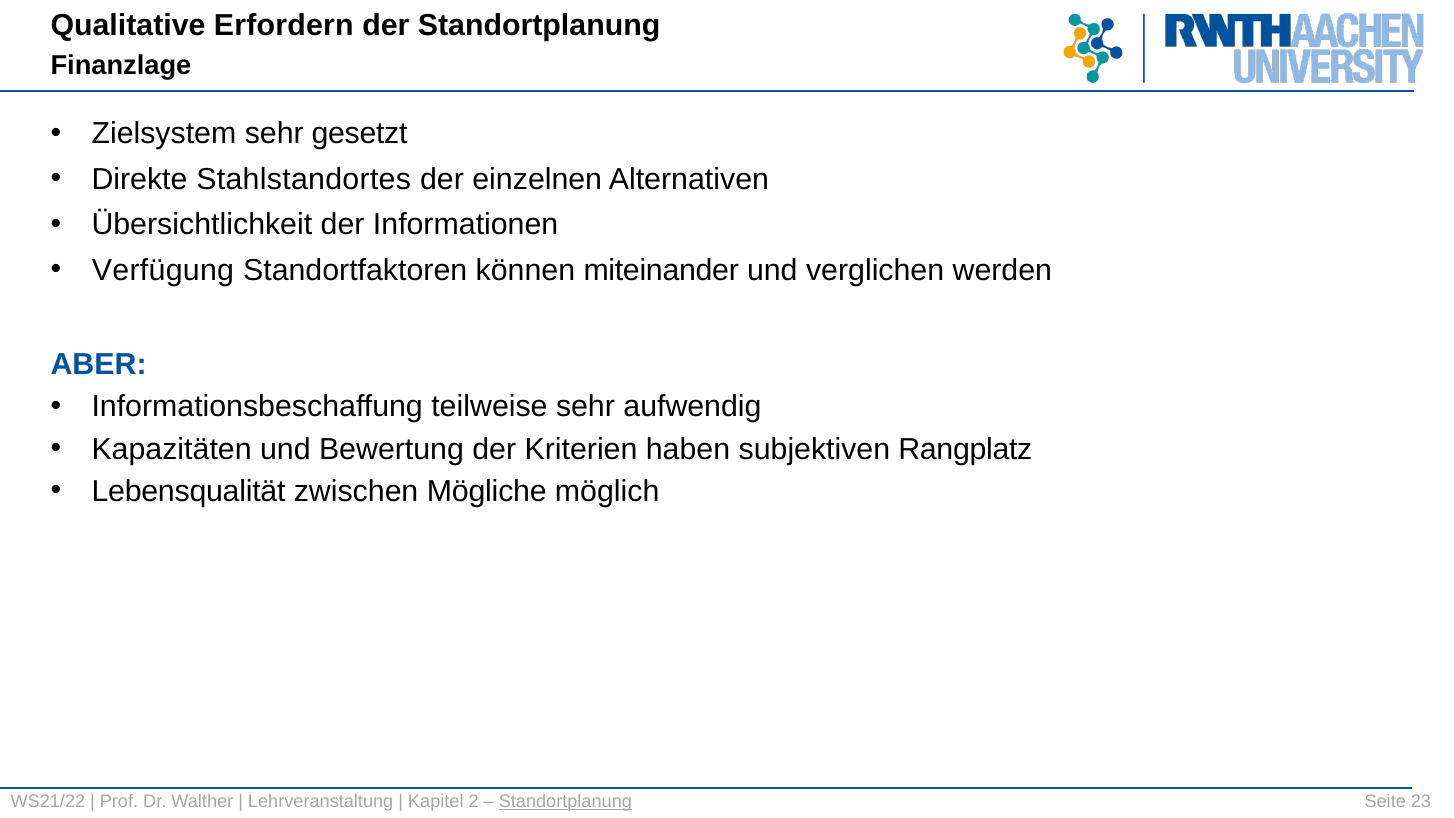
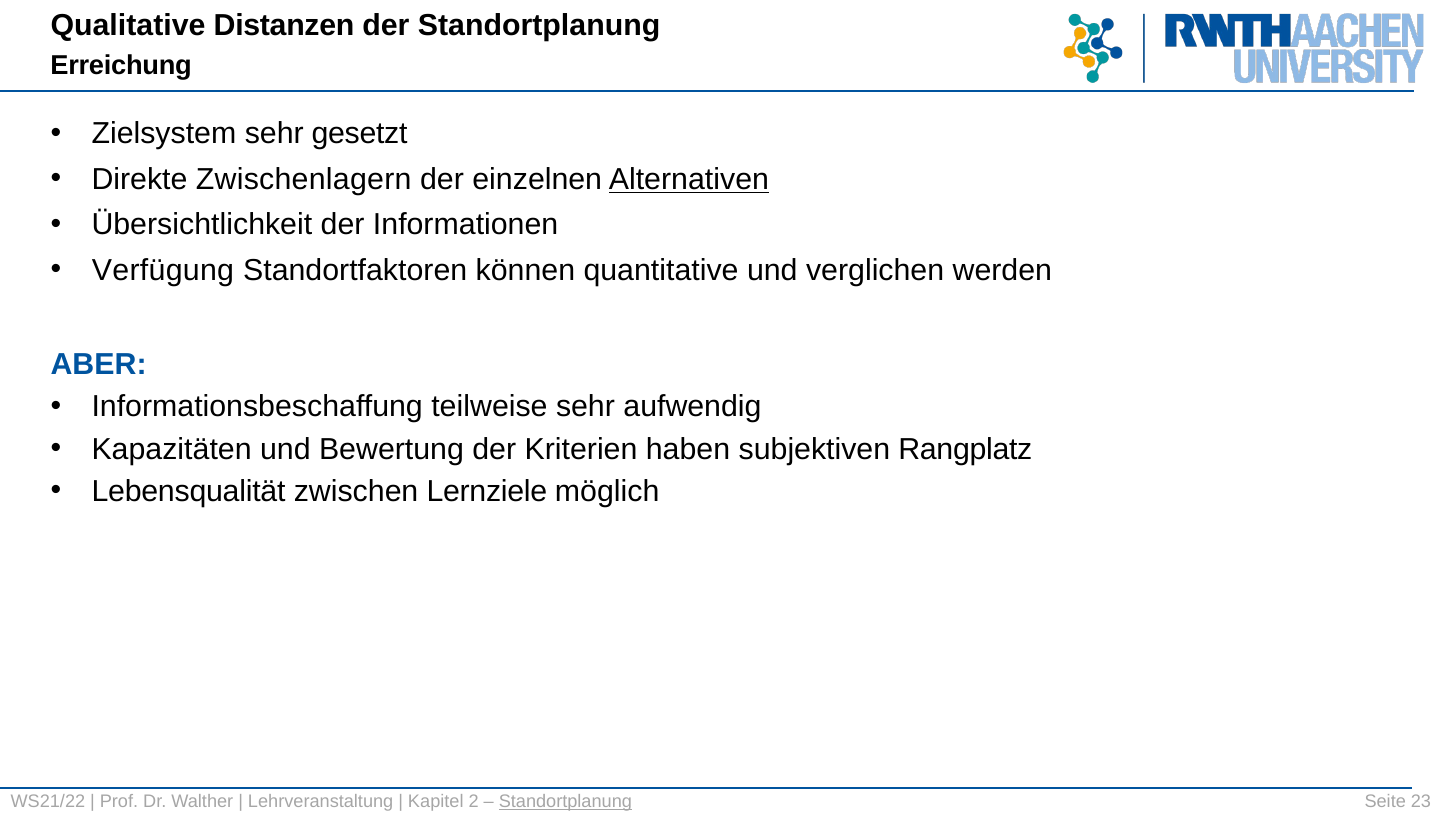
Erfordern: Erfordern -> Distanzen
Finanzlage: Finanzlage -> Erreichung
Stahlstandortes: Stahlstandortes -> Zwischenlagern
Alternativen underline: none -> present
miteinander: miteinander -> quantitative
Mögliche: Mögliche -> Lernziele
